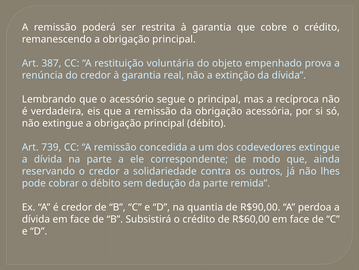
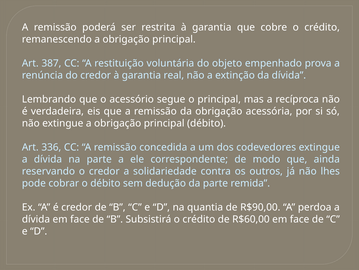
739: 739 -> 336
